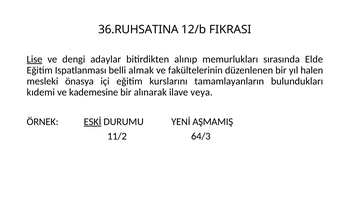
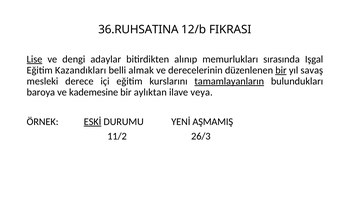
Elde: Elde -> Işgal
Ispatlanması: Ispatlanması -> Kazandıkları
fakültelerinin: fakültelerinin -> derecelerinin
bir at (281, 70) underline: none -> present
halen: halen -> savaş
önasya: önasya -> derece
tamamlayanların underline: none -> present
kıdemi: kıdemi -> baroya
alınarak: alınarak -> aylıktan
64/3: 64/3 -> 26/3
